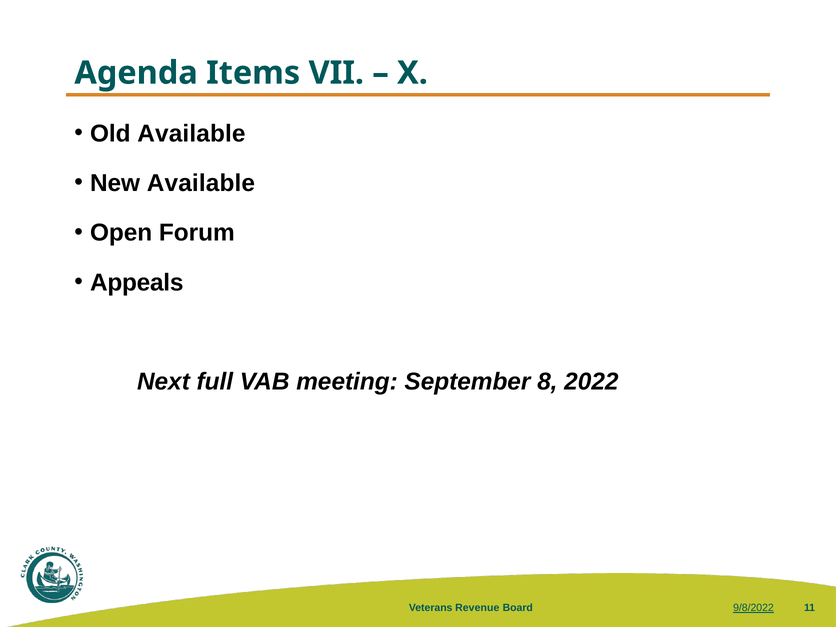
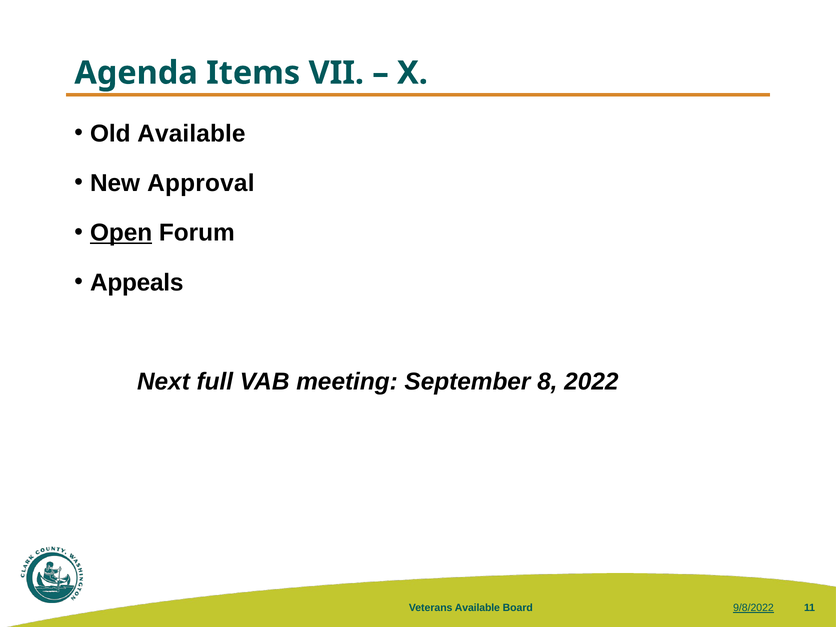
New Available: Available -> Approval
Open underline: none -> present
Veterans Revenue: Revenue -> Available
